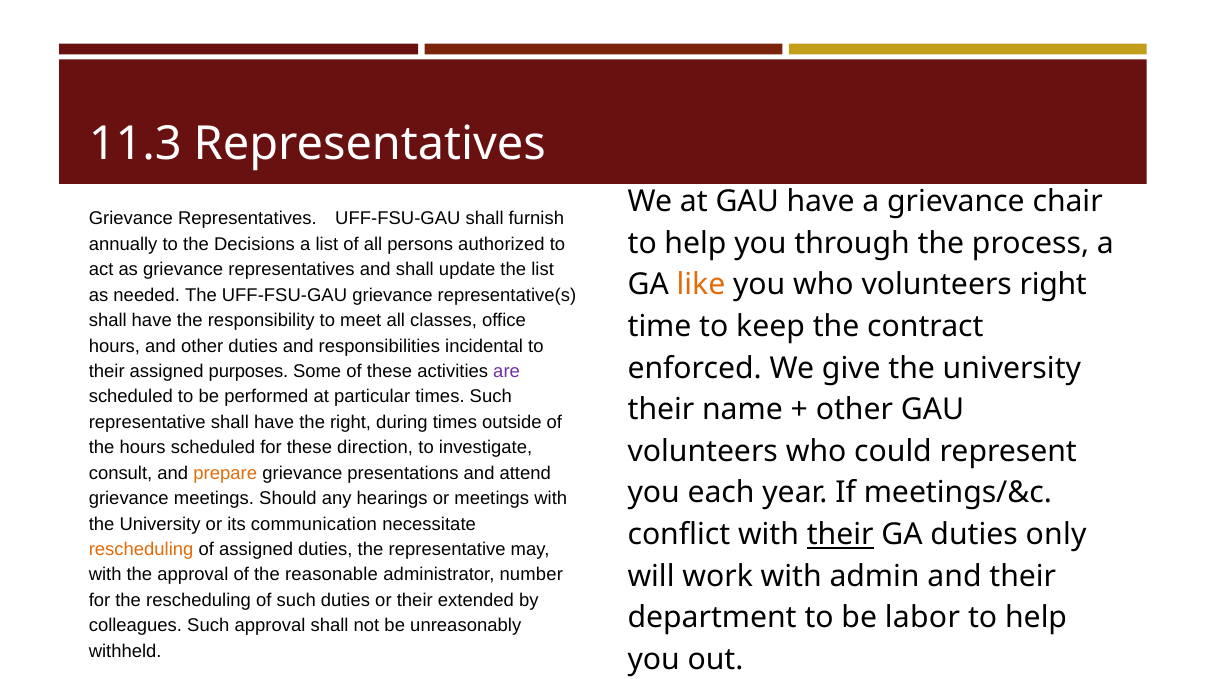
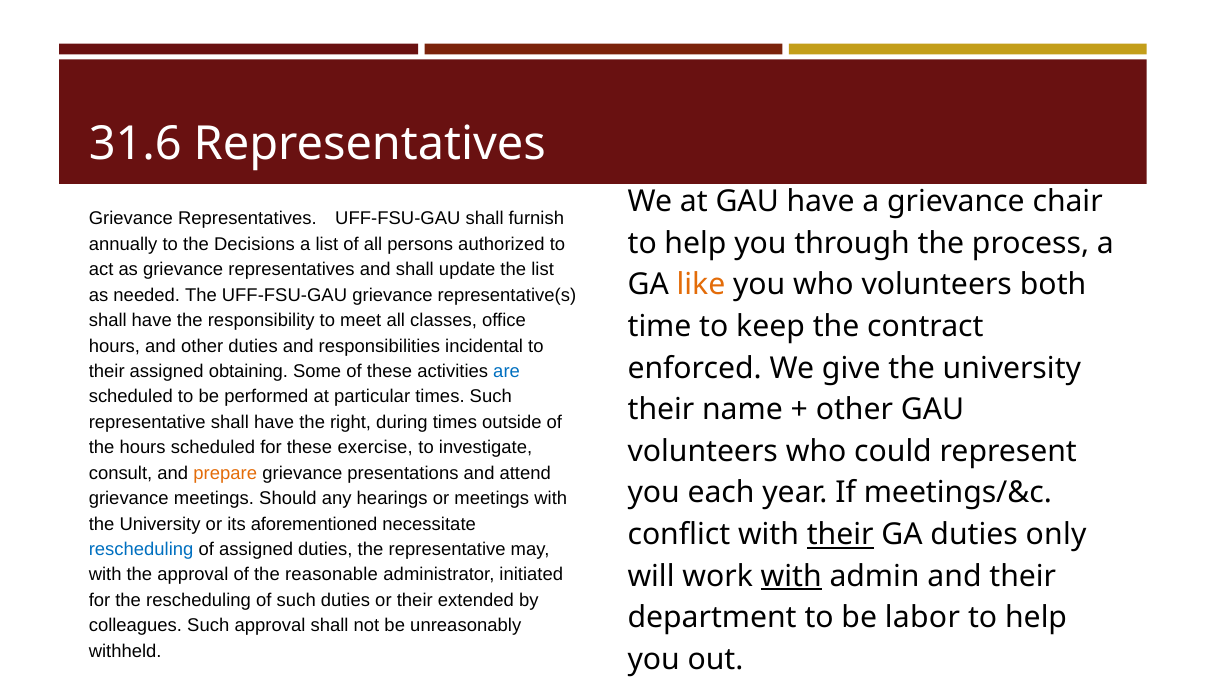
11.3: 11.3 -> 31.6
volunteers right: right -> both
purposes: purposes -> obtaining
are colour: purple -> blue
direction: direction -> exercise
communication: communication -> aforementioned
rescheduling at (141, 549) colour: orange -> blue
number: number -> initiated
with at (791, 576) underline: none -> present
